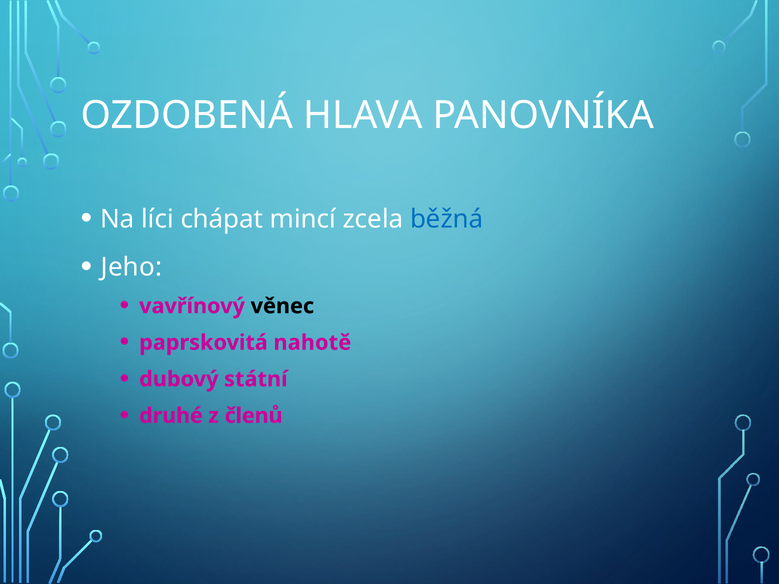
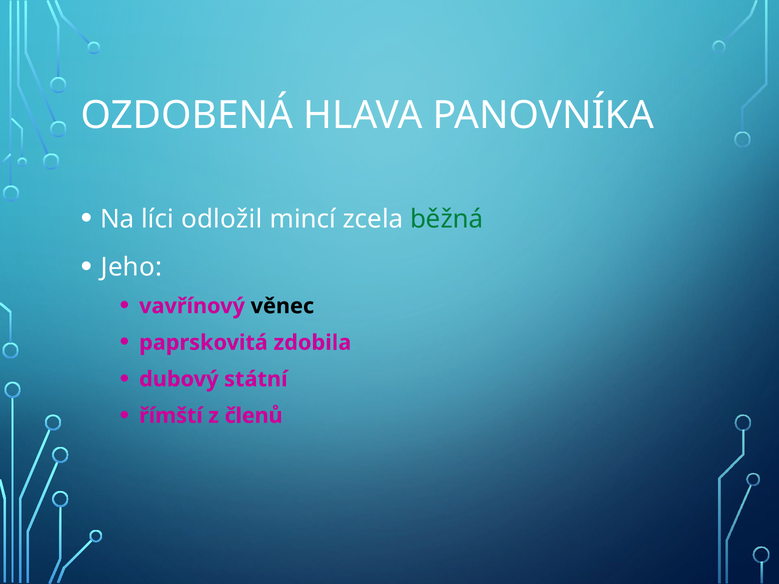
chápat: chápat -> odložil
běžná colour: blue -> green
nahotě: nahotě -> zdobila
druhé: druhé -> římští
